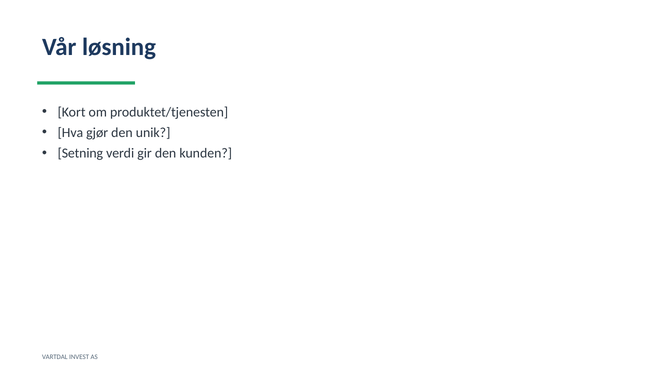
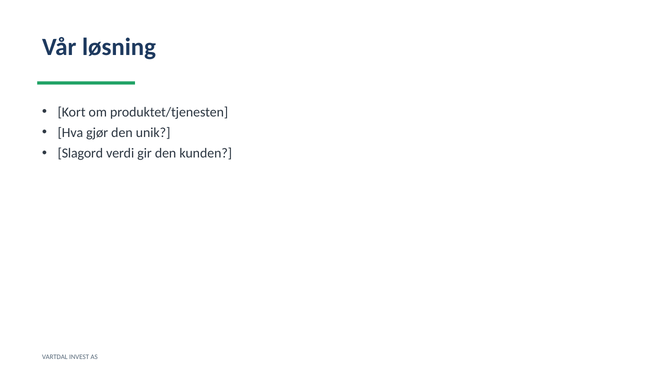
Setning: Setning -> Slagord
